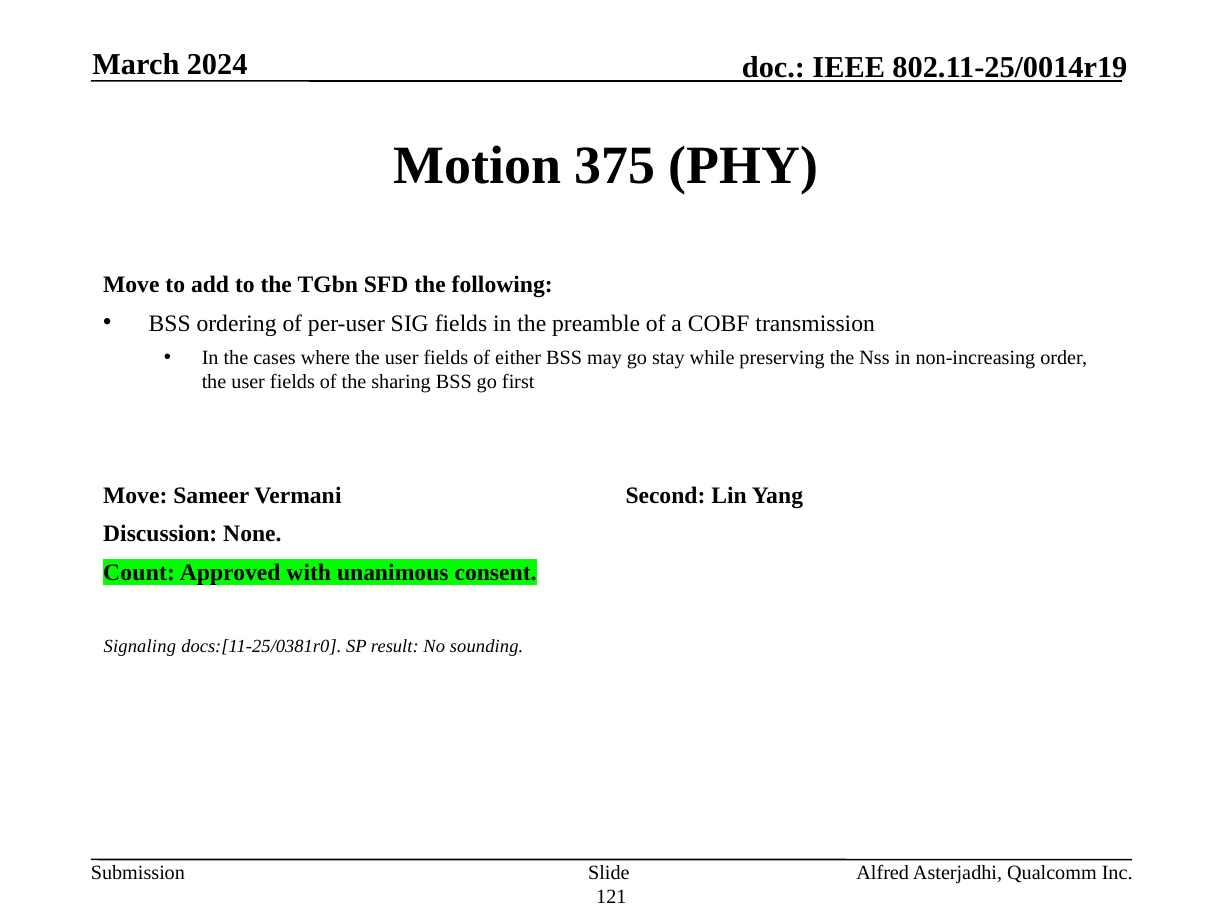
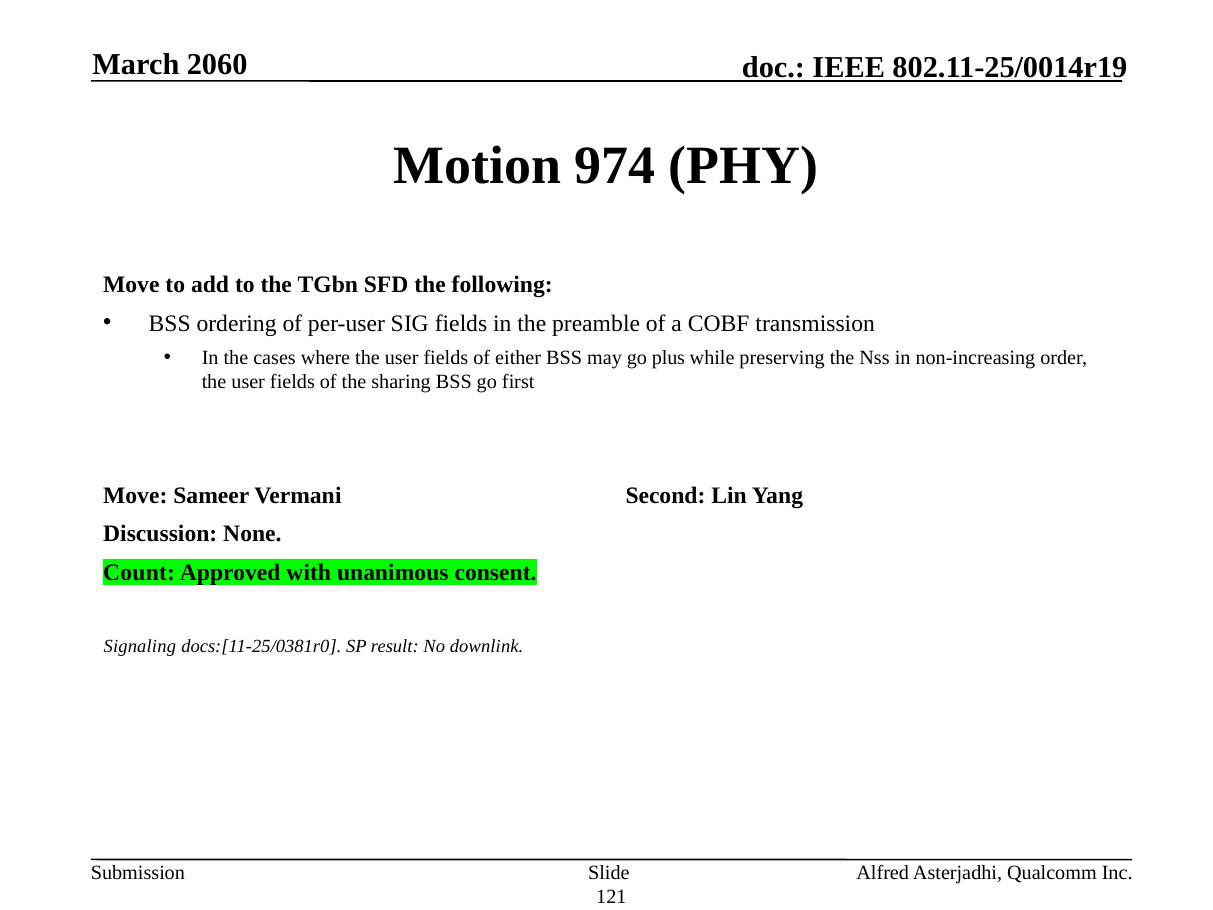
2024: 2024 -> 2060
375: 375 -> 974
stay: stay -> plus
sounding: sounding -> downlink
